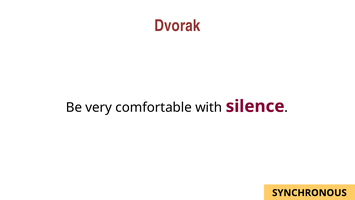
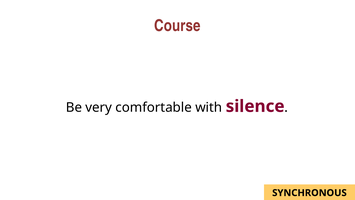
Dvorak: Dvorak -> Course
